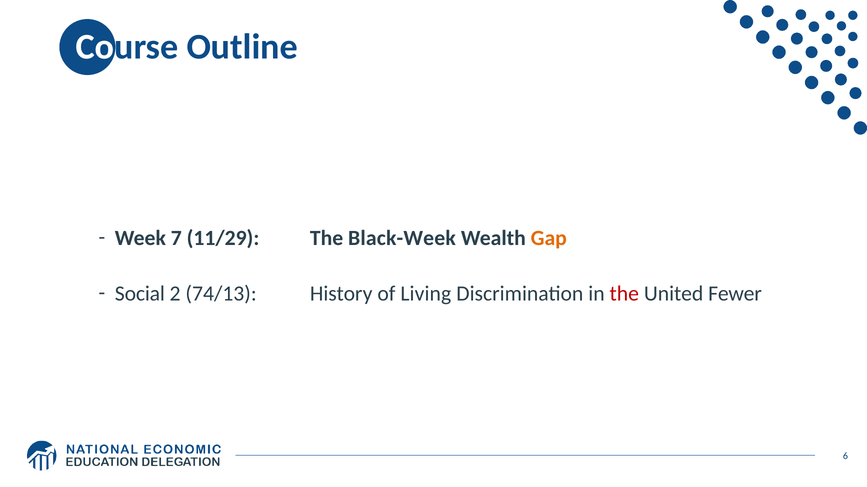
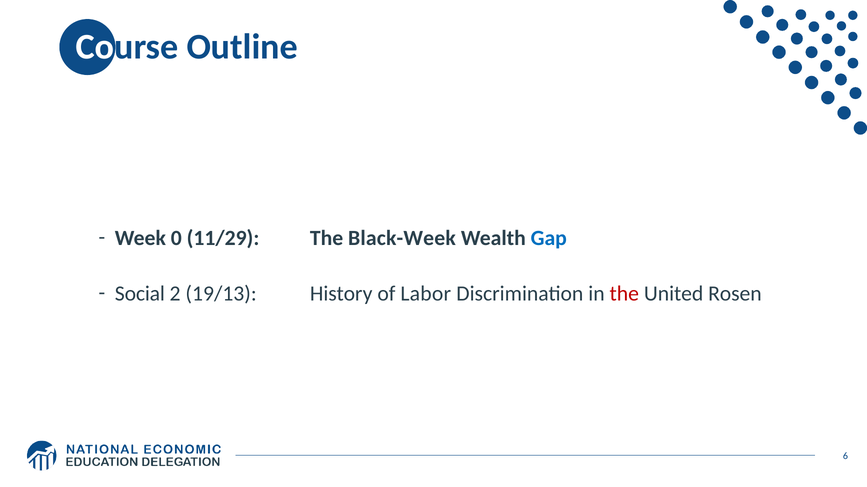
7: 7 -> 0
Gap colour: orange -> blue
74/13: 74/13 -> 19/13
Living: Living -> Labor
Fewer: Fewer -> Rosen
